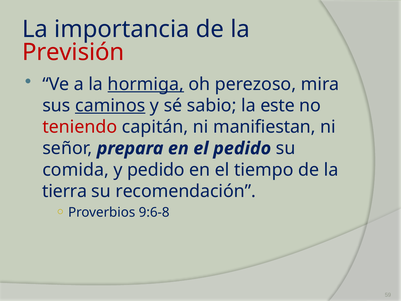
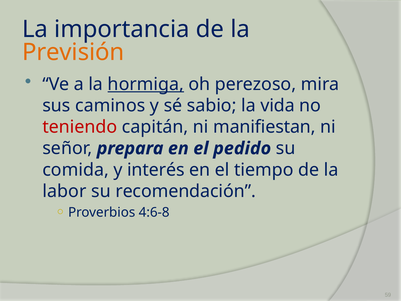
Previsión colour: red -> orange
caminos underline: present -> none
este: este -> vida
y pedido: pedido -> interés
tierra: tierra -> labor
9:6-8: 9:6-8 -> 4:6-8
